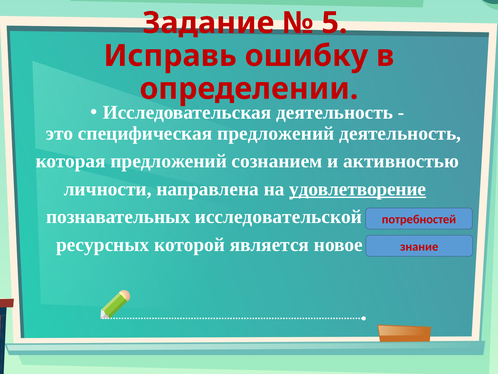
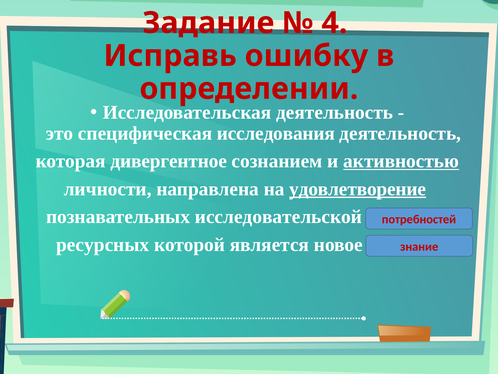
5: 5 -> 4
специфическая предложений: предложений -> исследования
которая предложений: предложений -> дивергентное
активностью underline: none -> present
